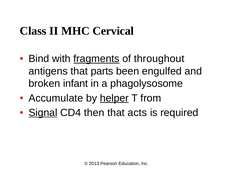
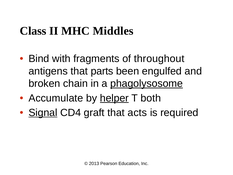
Cervical: Cervical -> Middles
fragments underline: present -> none
infant: infant -> chain
phagolysosome underline: none -> present
from: from -> both
then: then -> graft
